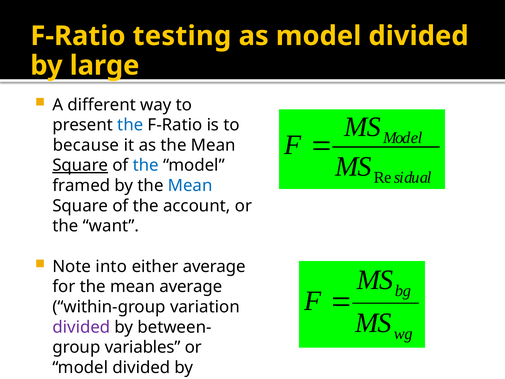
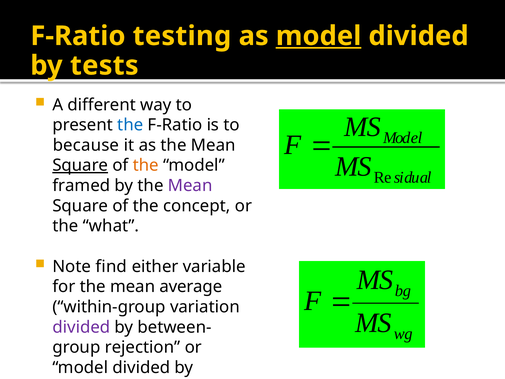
model at (319, 36) underline: none -> present
large: large -> tests
the at (146, 165) colour: blue -> orange
Mean at (190, 186) colour: blue -> purple
the account: account -> concept
want: want -> what
into: into -> find
either average: average -> variable
variables: variables -> rejection
